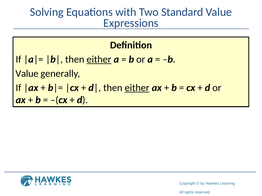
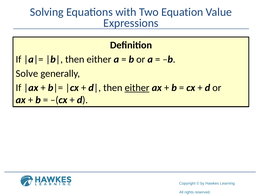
Standard: Standard -> Equation
either at (99, 59) underline: present -> none
Value at (27, 74): Value -> Solve
